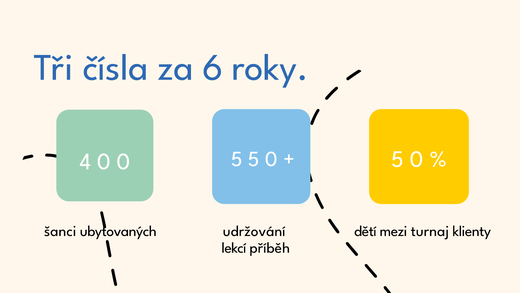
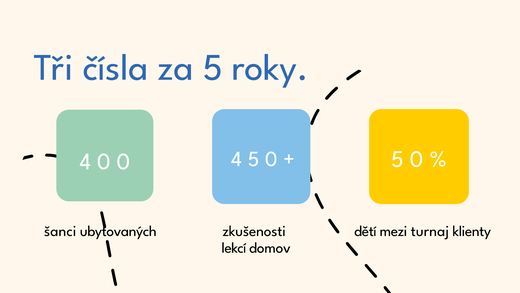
za 6: 6 -> 5
5 at (237, 159): 5 -> 4
udržování: udržování -> zkušenosti
příběh: příběh -> domov
